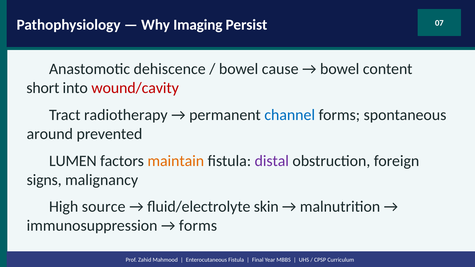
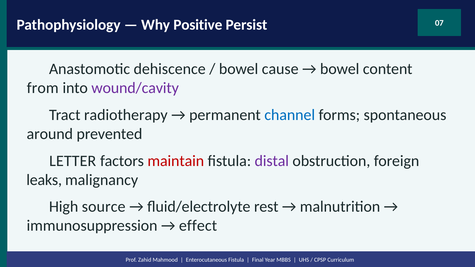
Imaging: Imaging -> Positive
short: short -> from
wound/cavity colour: red -> purple
LUMEN: LUMEN -> LETTER
maintain colour: orange -> red
signs: signs -> leaks
skin: skin -> rest
forms at (198, 226): forms -> effect
